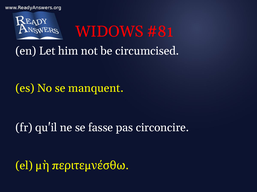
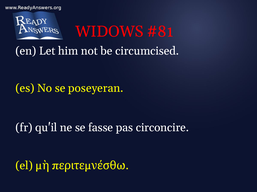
manquent: manquent -> poseyeran
